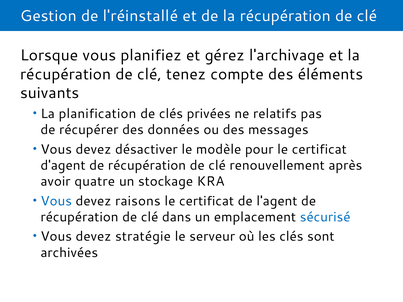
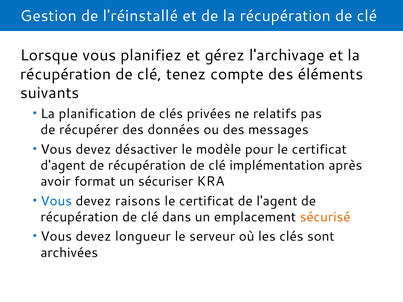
renouvellement: renouvellement -> implémentation
quatre: quatre -> format
stockage: stockage -> sécuriser
sécurisé colour: blue -> orange
stratégie: stratégie -> longueur
